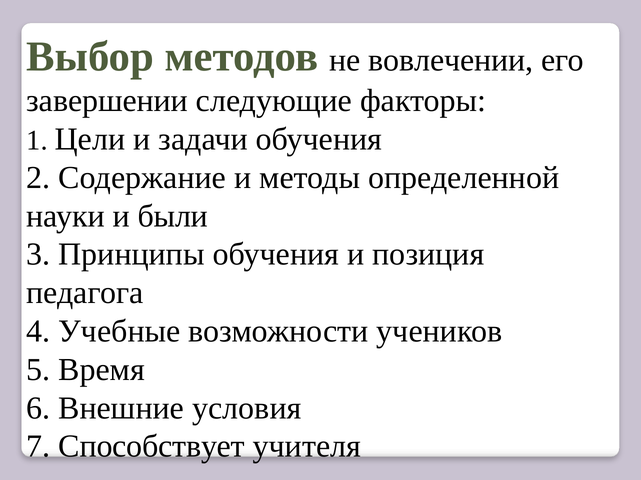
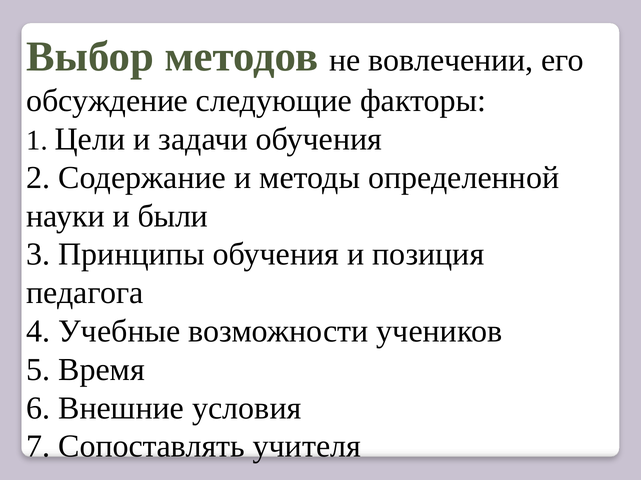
завершении: завершении -> обсуждение
Способствует: Способствует -> Сопоставлять
